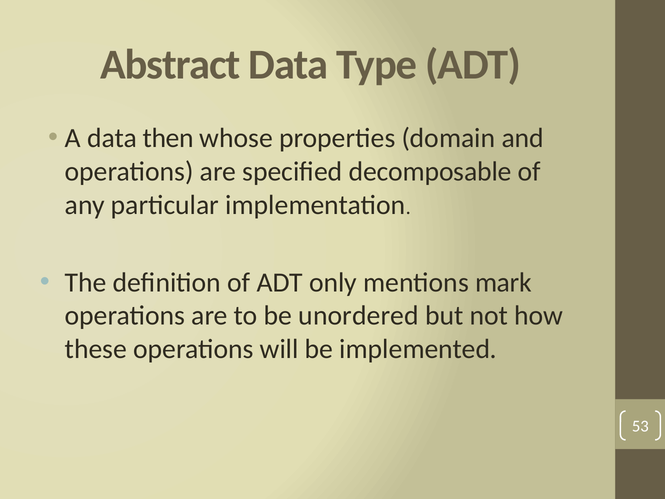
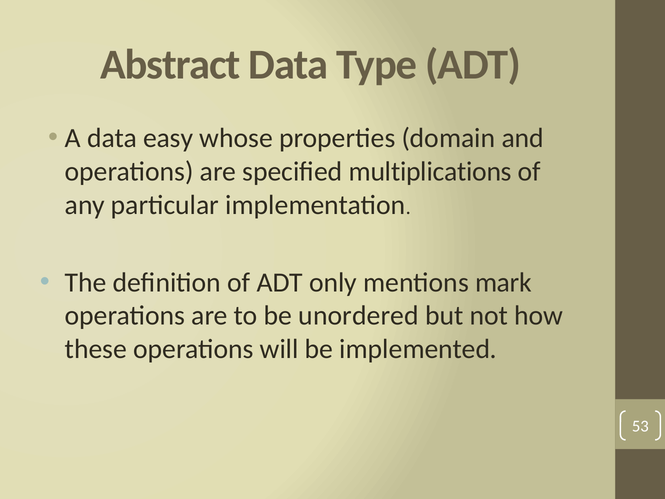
then: then -> easy
decomposable: decomposable -> multiplications
